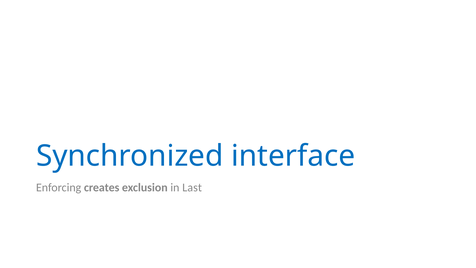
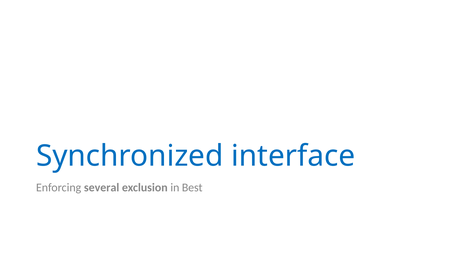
creates: creates -> several
Last: Last -> Best
